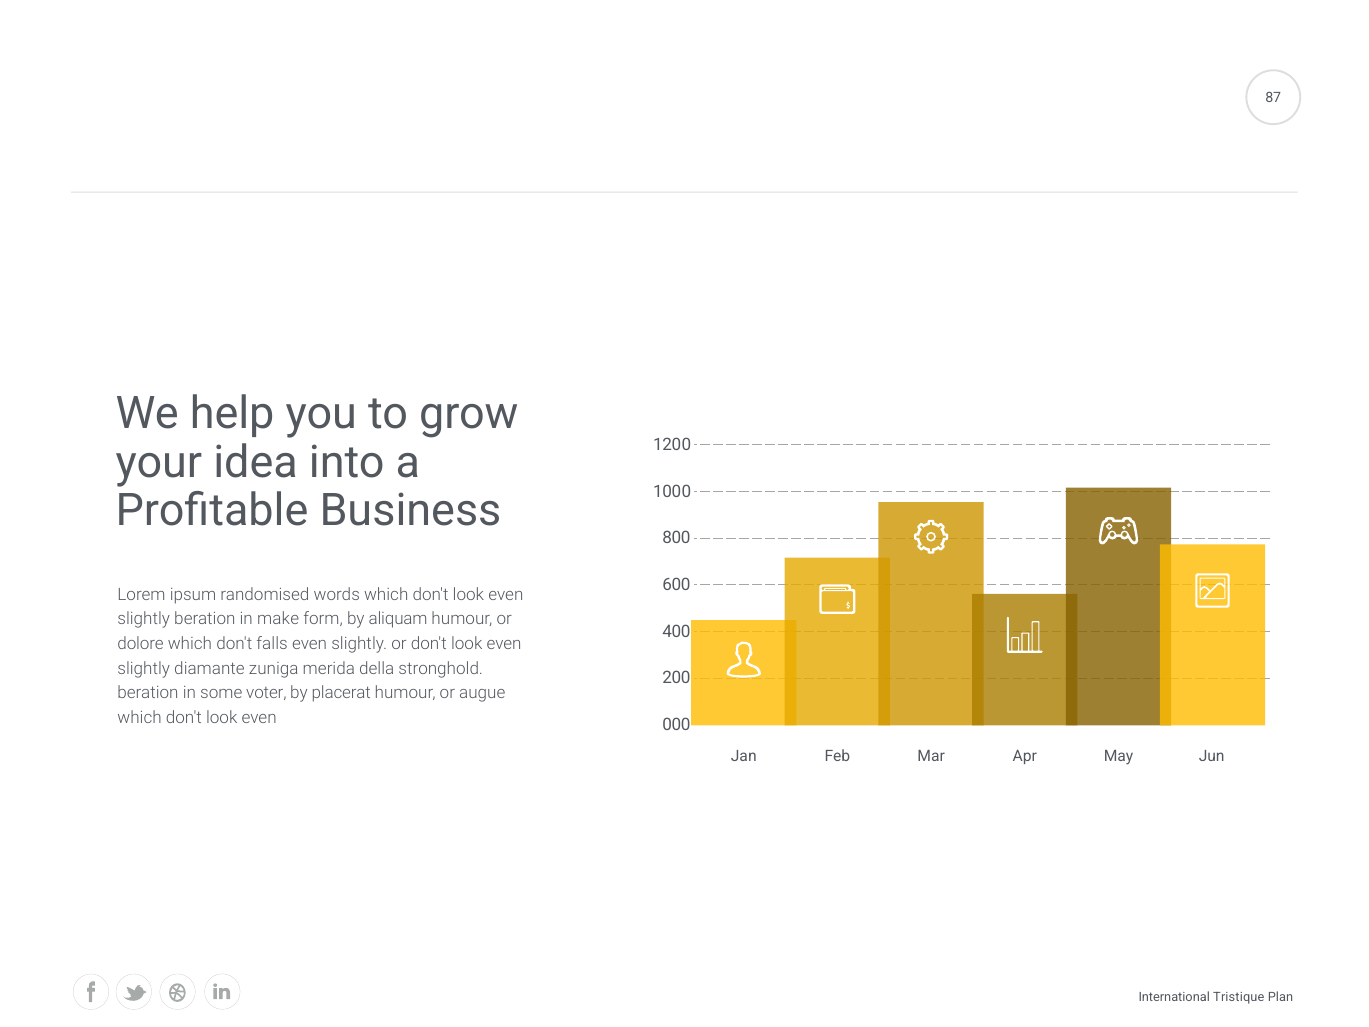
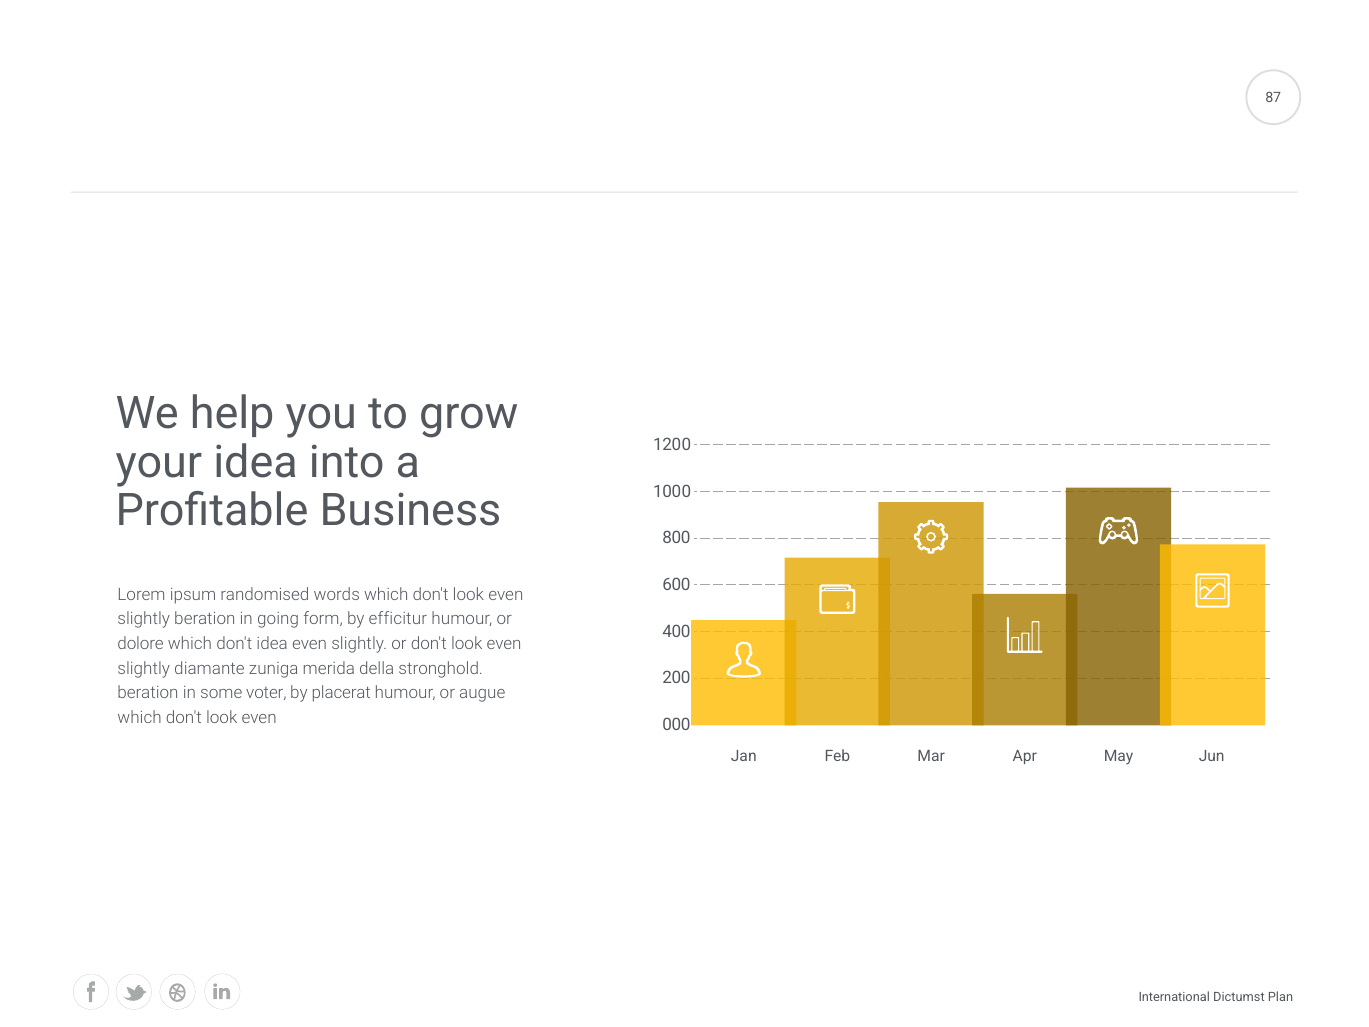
make: make -> going
aliquam: aliquam -> efficitur
don't falls: falls -> idea
Tristique: Tristique -> Dictumst
